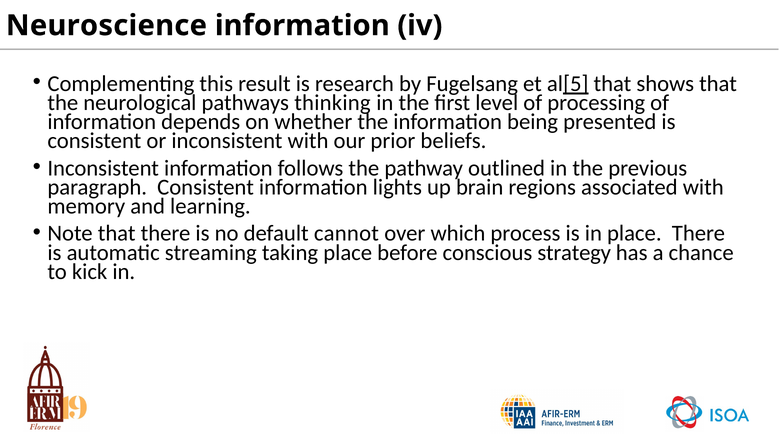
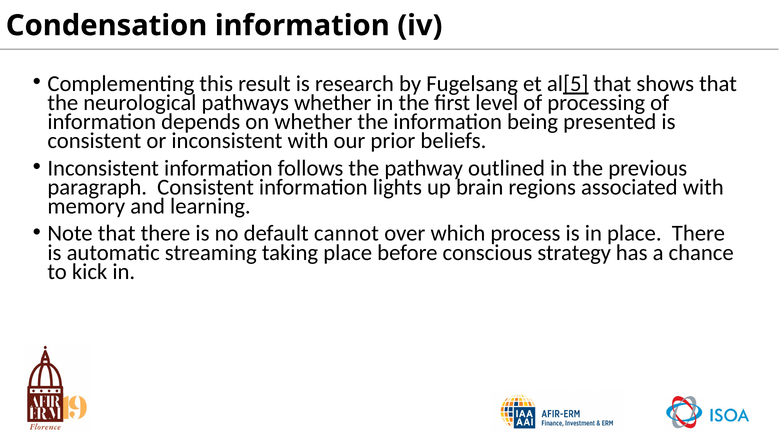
Neuroscience: Neuroscience -> Condensation
pathways thinking: thinking -> whether
